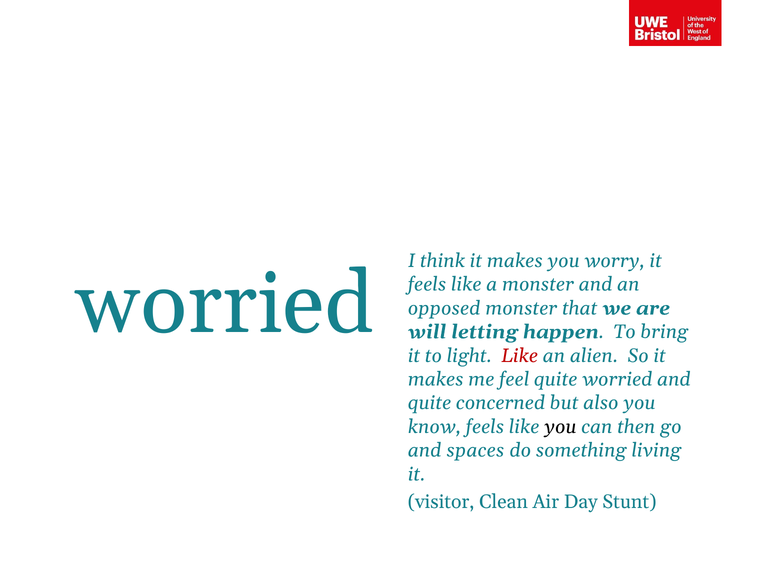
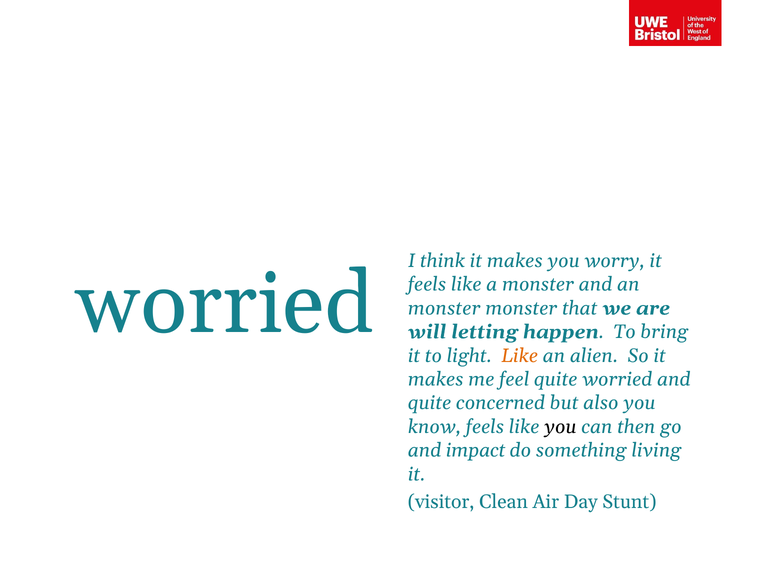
opposed at (444, 308): opposed -> monster
Like at (520, 356) colour: red -> orange
spaces: spaces -> impact
